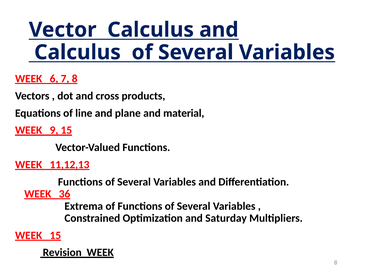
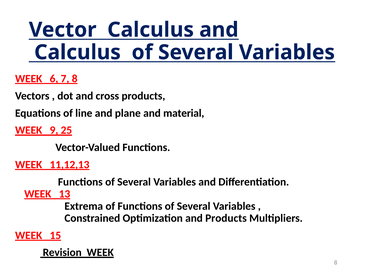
9 15: 15 -> 25
36: 36 -> 13
and Saturday: Saturday -> Products
